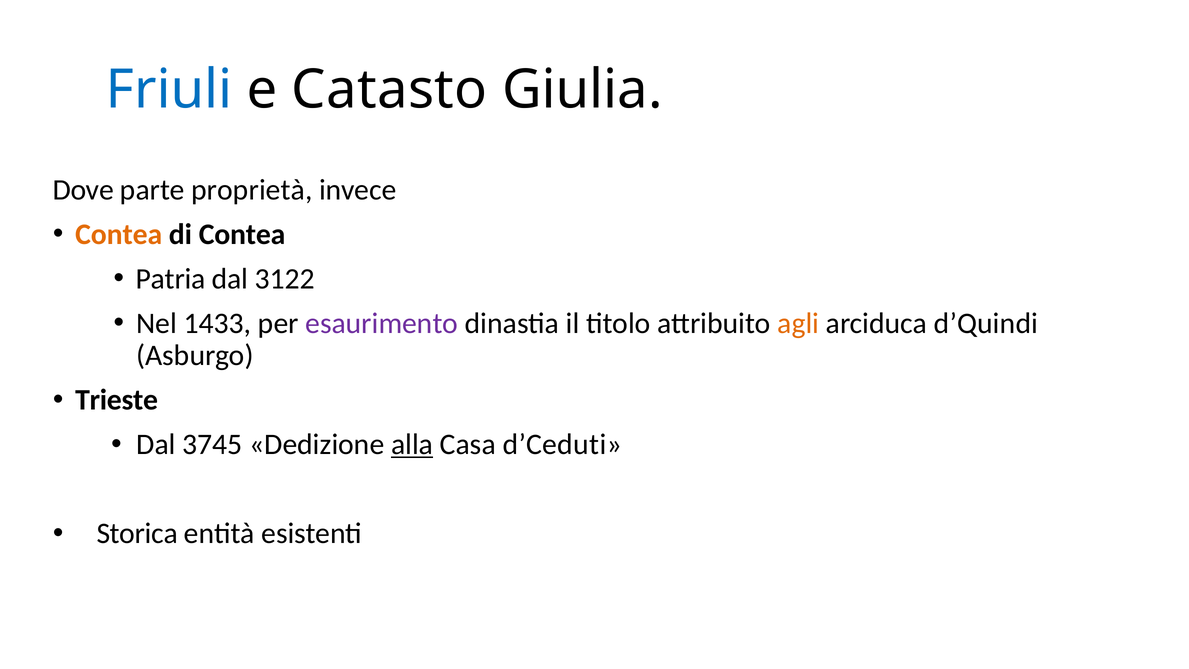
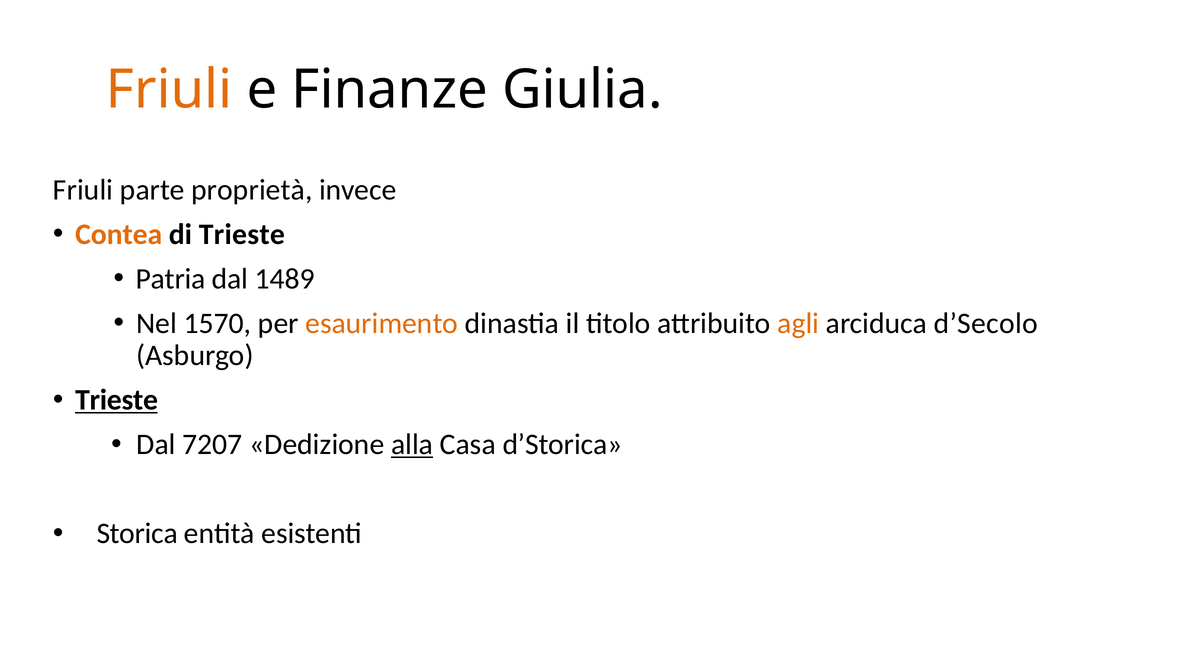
Friuli at (169, 90) colour: blue -> orange
Catasto: Catasto -> Finanze
Dove at (83, 190): Dove -> Friuli
di Contea: Contea -> Trieste
3122: 3122 -> 1489
1433: 1433 -> 1570
esaurimento colour: purple -> orange
d’Quindi: d’Quindi -> d’Secolo
Trieste at (117, 400) underline: none -> present
3745: 3745 -> 7207
d’Ceduti: d’Ceduti -> d’Storica
